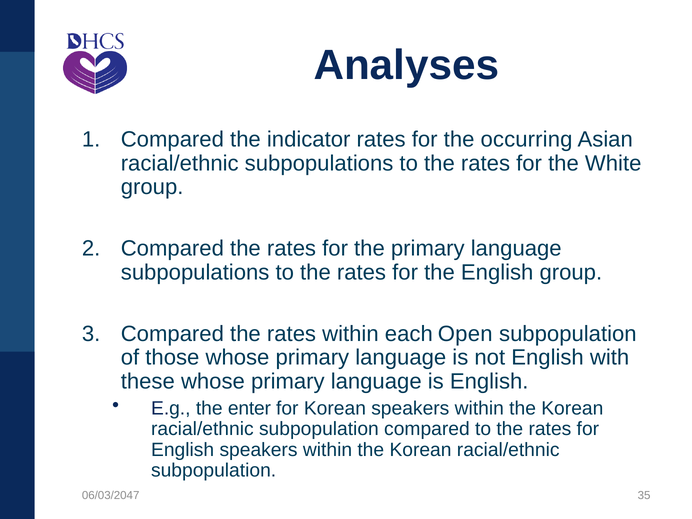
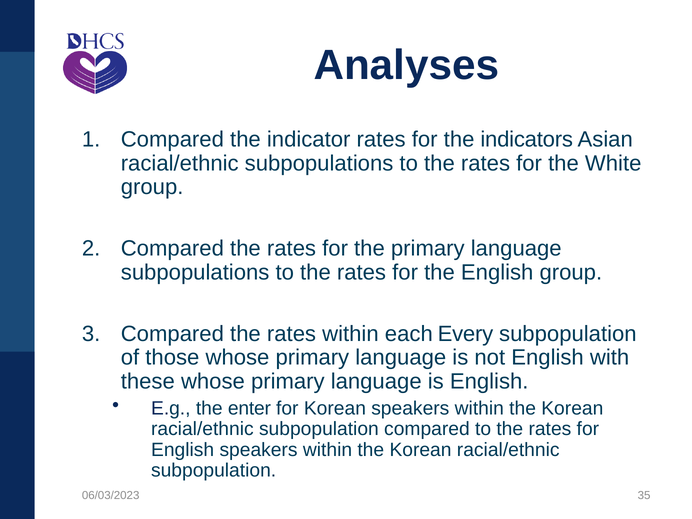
occurring: occurring -> indicators
Open: Open -> Every
06/03/2047: 06/03/2047 -> 06/03/2023
